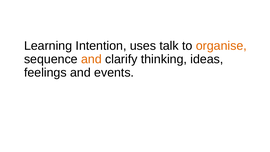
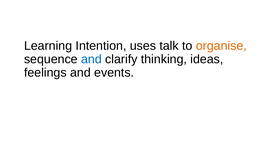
and at (91, 59) colour: orange -> blue
